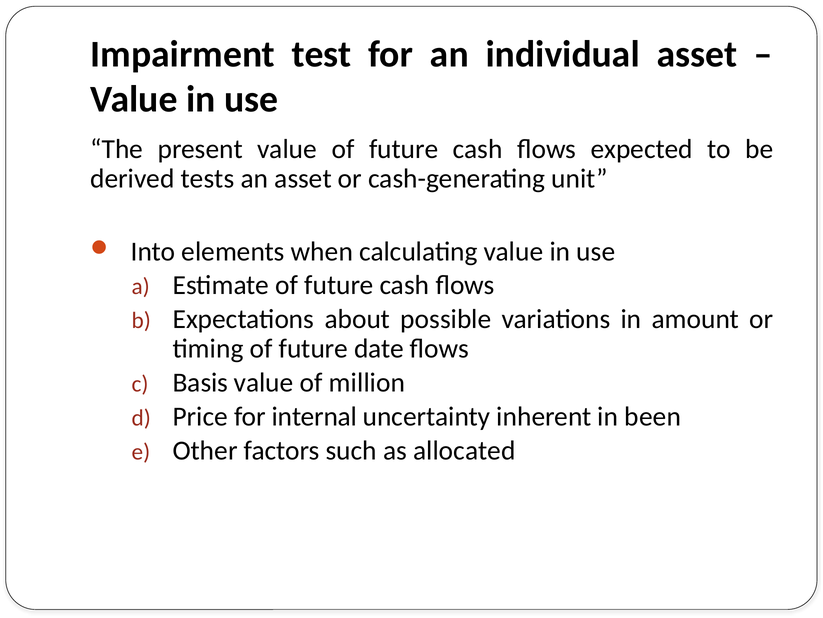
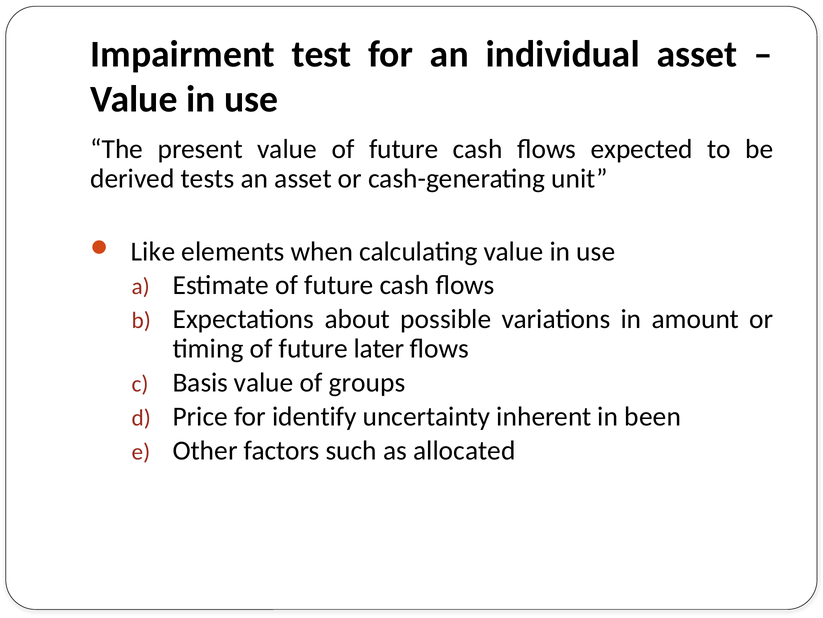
Into: Into -> Like
date: date -> later
million: million -> groups
internal: internal -> identify
